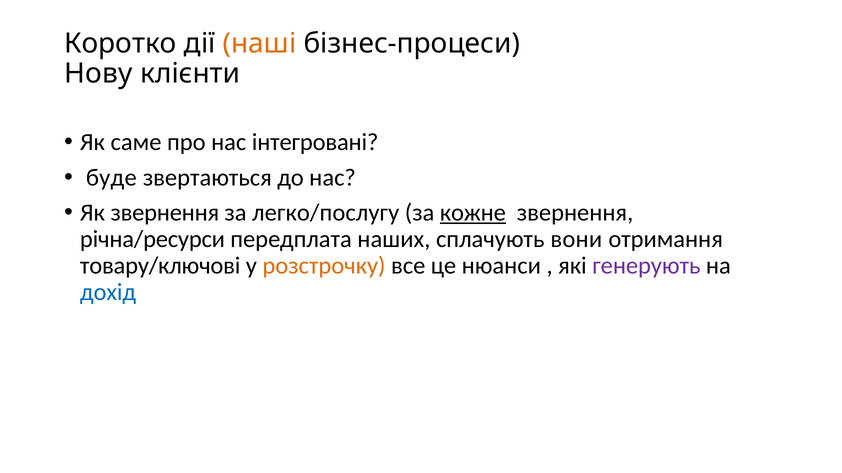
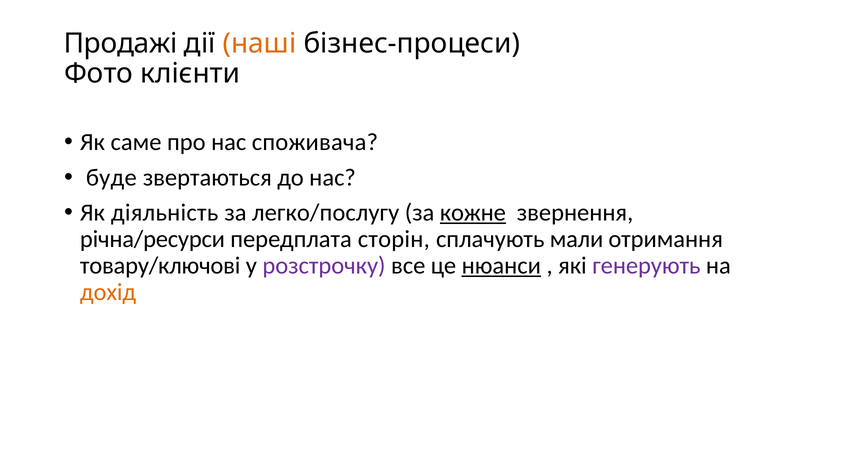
Коротко: Коротко -> Продажі
Нову: Нову -> Фото
інтегровані: інтегровані -> споживача
Як звернення: звернення -> діяльність
наших: наших -> сторін
вони: вони -> мали
розстрочку colour: orange -> purple
нюанси underline: none -> present
дохід colour: blue -> orange
